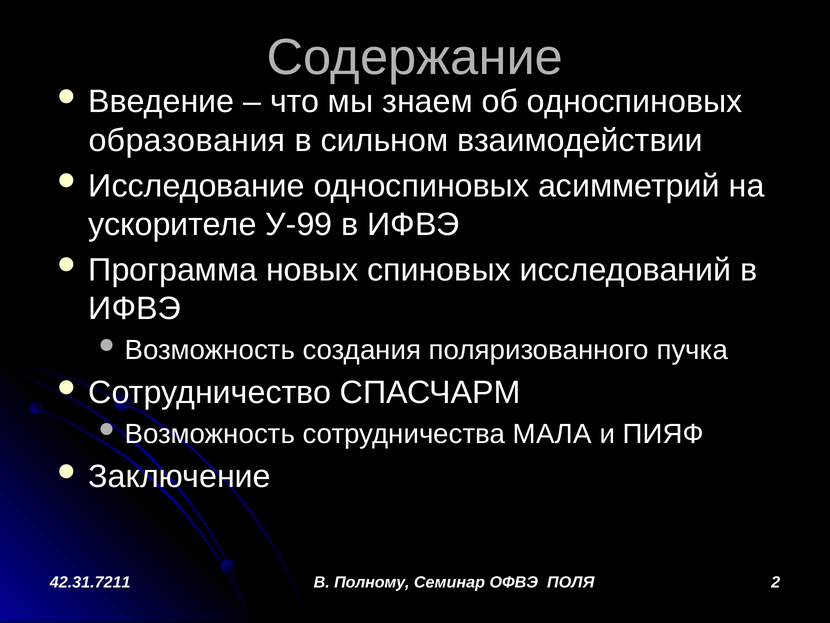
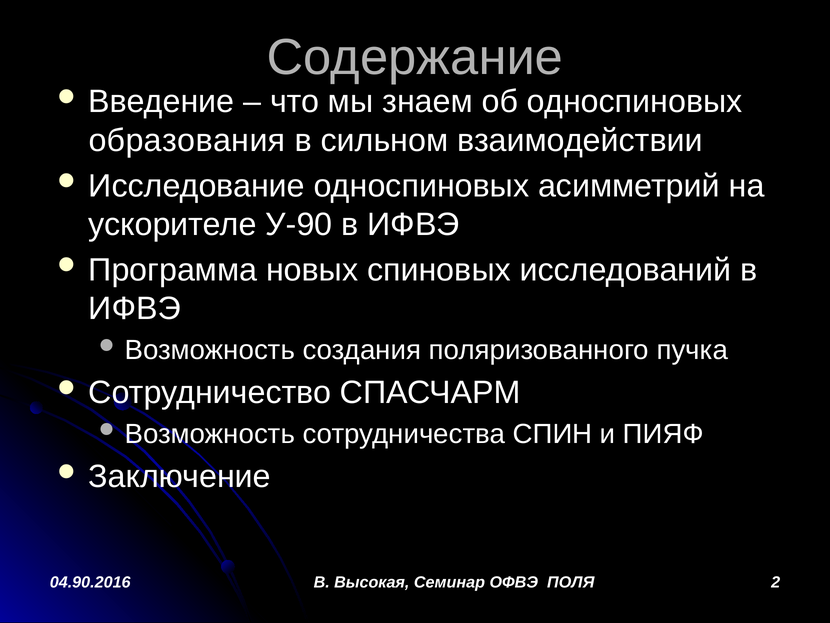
У-99: У-99 -> У-90
МАЛА: МАЛА -> СПИН
42.31.7211: 42.31.7211 -> 04.90.2016
Полному: Полному -> Высокая
